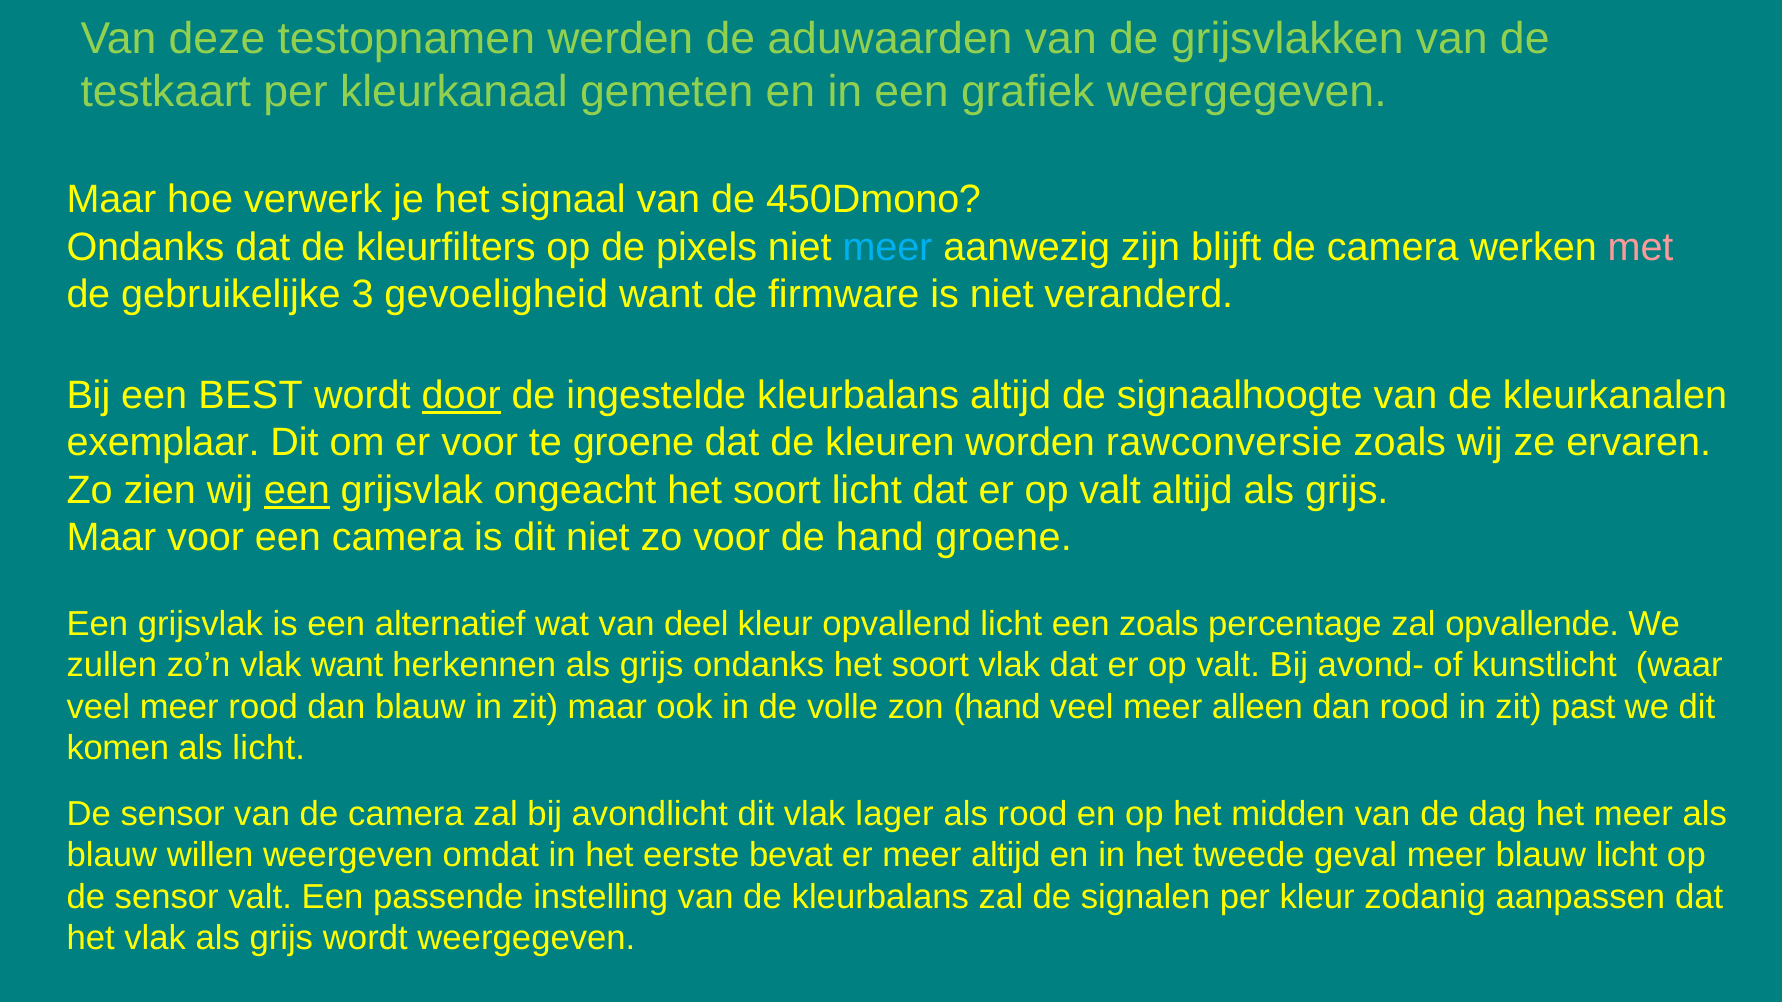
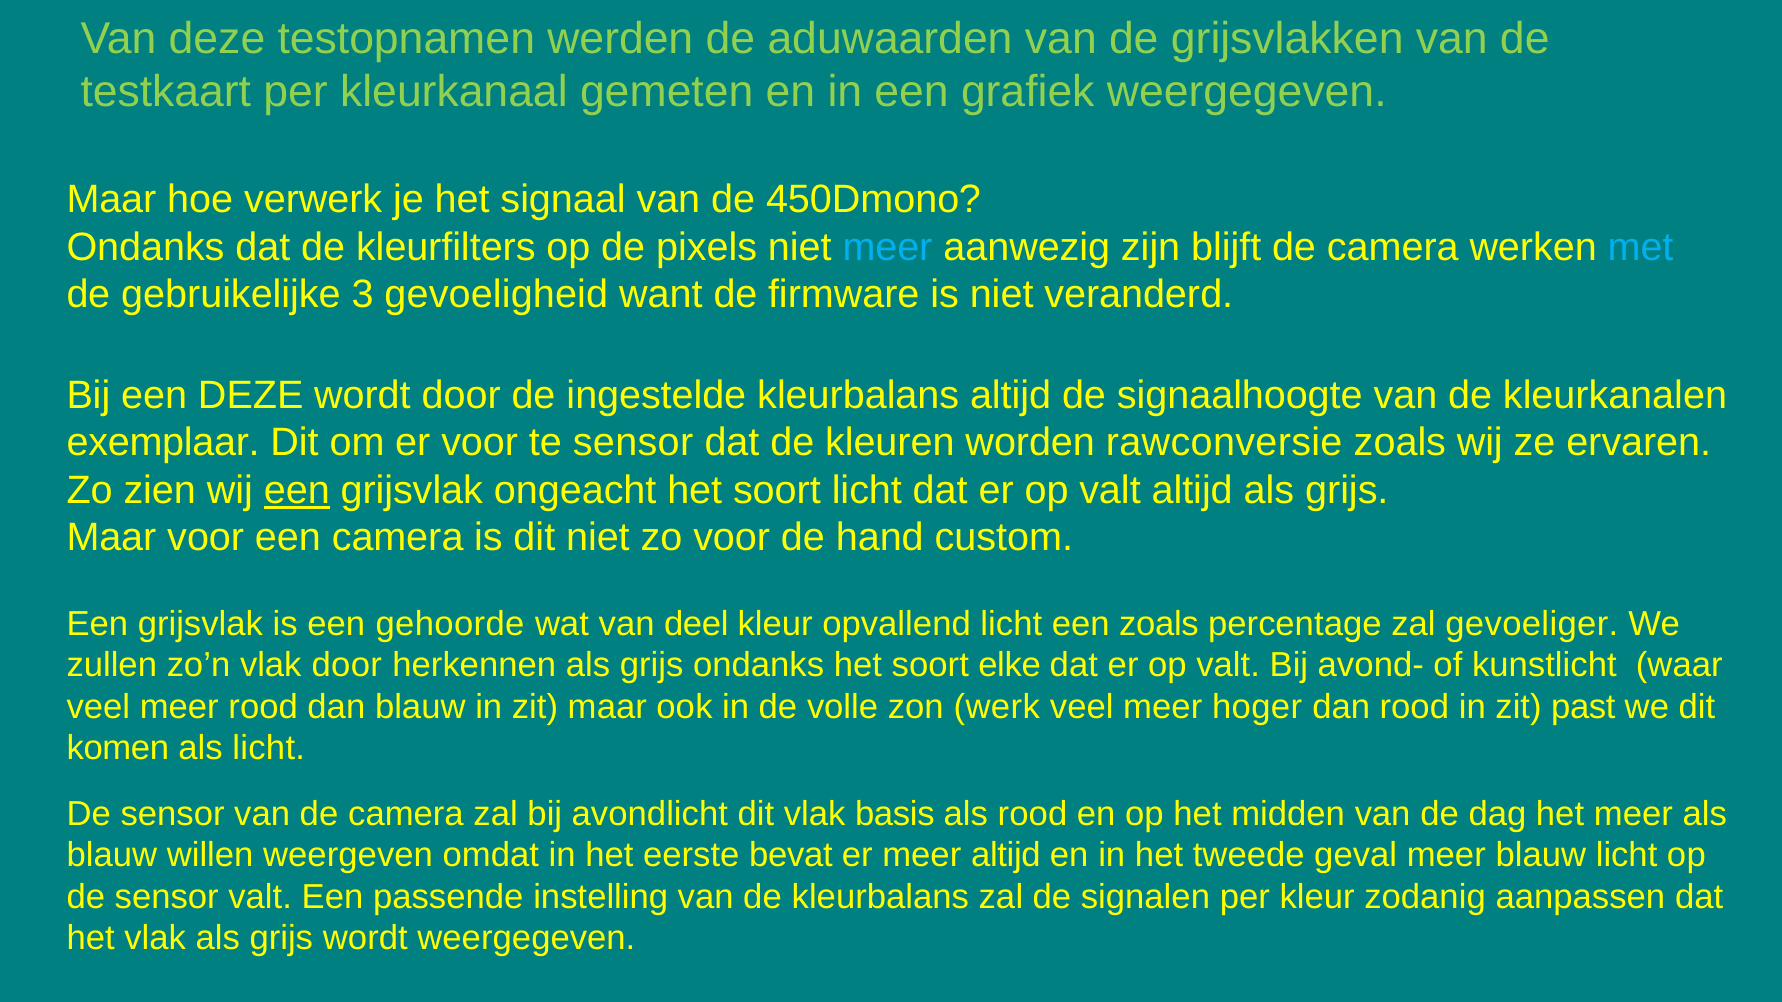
met colour: pink -> light blue
een BEST: BEST -> DEZE
door at (461, 396) underline: present -> none
te groene: groene -> sensor
hand groene: groene -> custom
alternatief: alternatief -> gehoorde
opvallende: opvallende -> gevoeliger
vlak want: want -> door
soort vlak: vlak -> elke
zon hand: hand -> werk
alleen: alleen -> hoger
lager: lager -> basis
